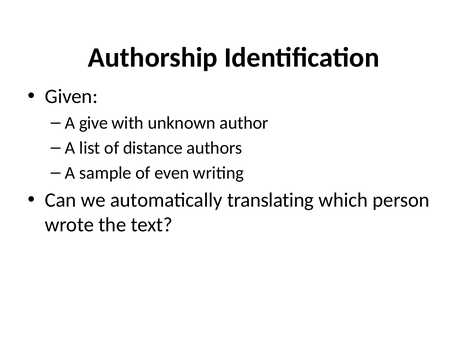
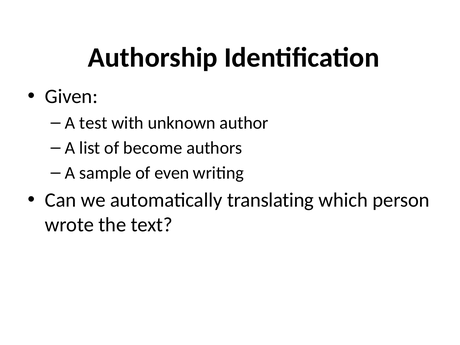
give: give -> test
distance: distance -> become
